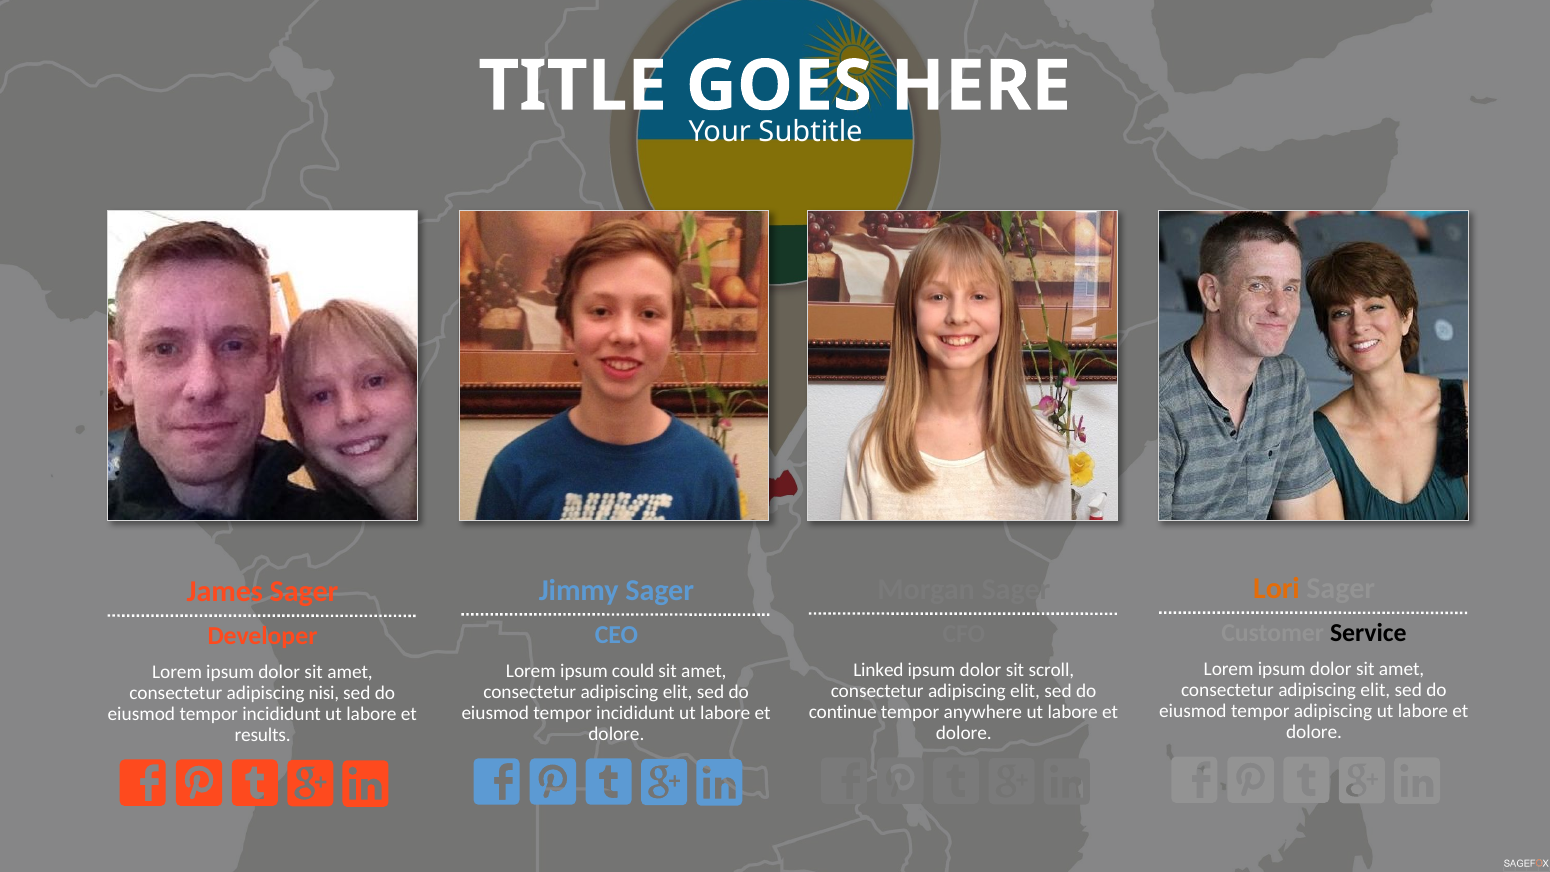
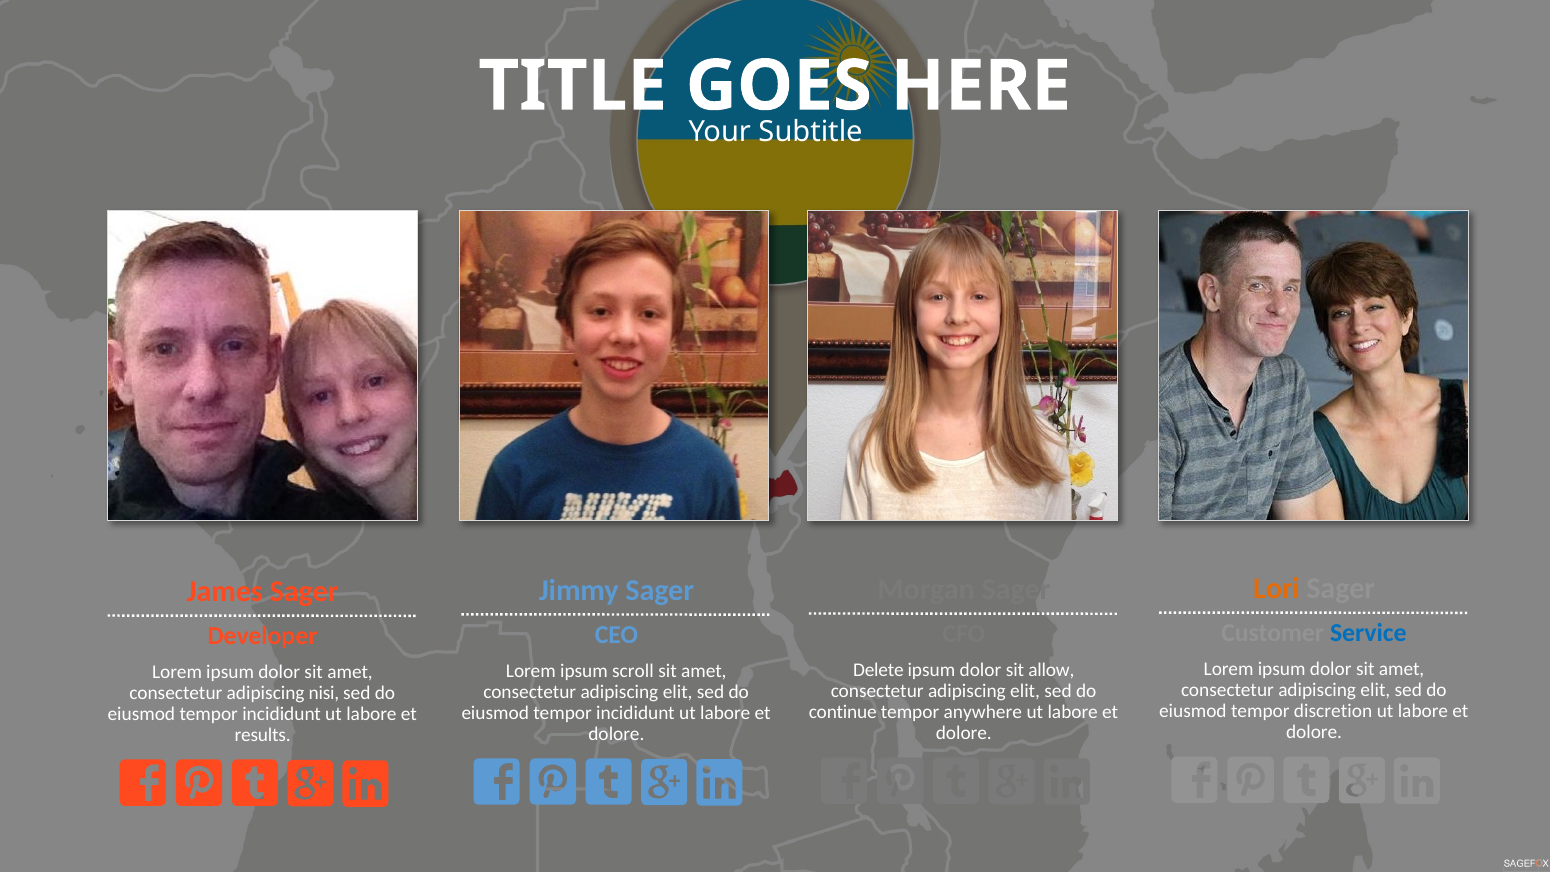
Service colour: black -> blue
Linked: Linked -> Delete
scroll: scroll -> allow
could: could -> scroll
tempor adipiscing: adipiscing -> discretion
